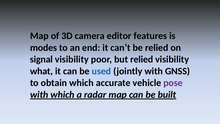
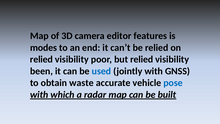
signal at (41, 59): signal -> relied
what: what -> been
obtain which: which -> waste
pose colour: purple -> blue
